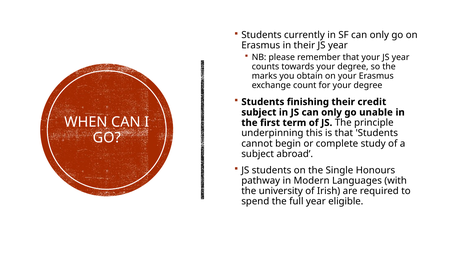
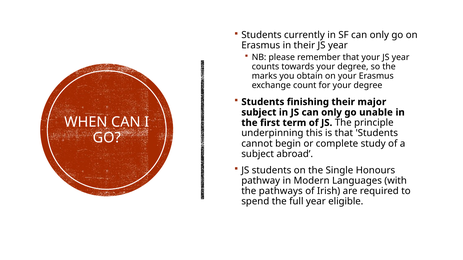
credit: credit -> major
university: university -> pathways
